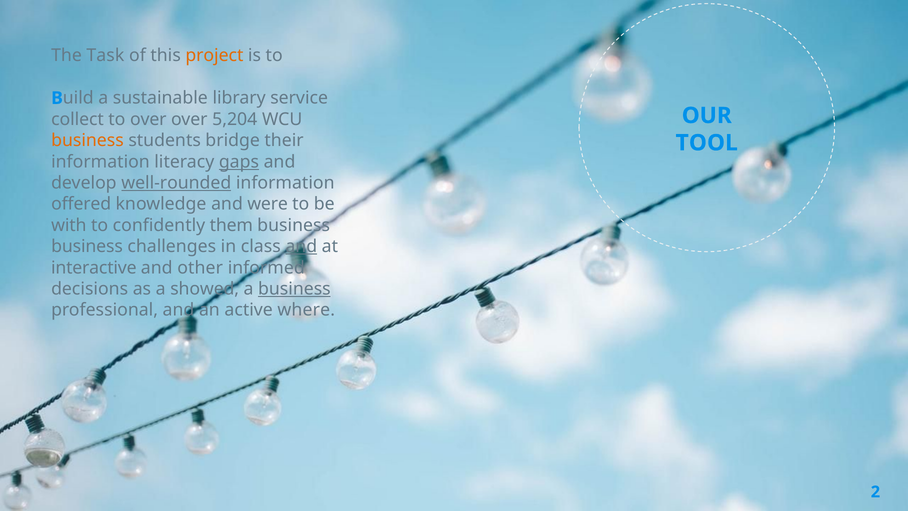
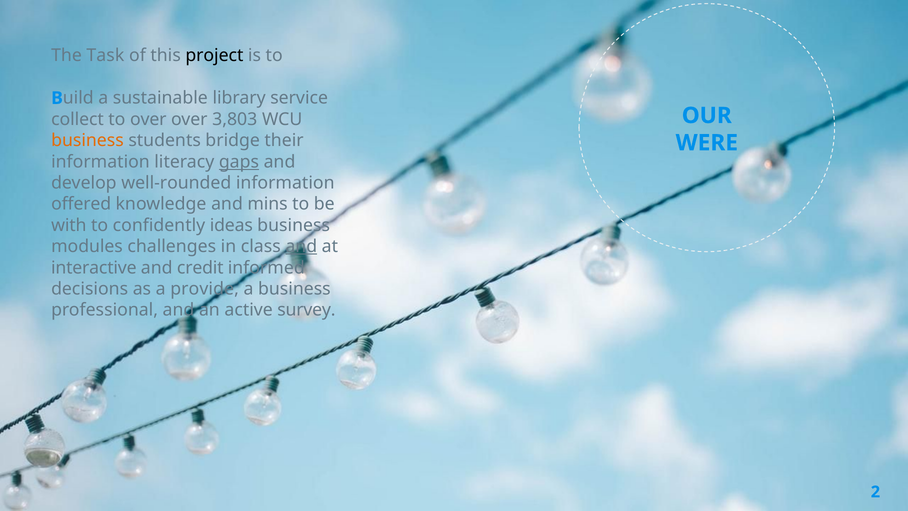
project colour: orange -> black
5,204: 5,204 -> 3,803
TOOL: TOOL -> WERE
well-rounded underline: present -> none
were: were -> mins
them: them -> ideas
business at (87, 246): business -> modules
other: other -> credit
showed: showed -> provide
business at (294, 289) underline: present -> none
where: where -> survey
